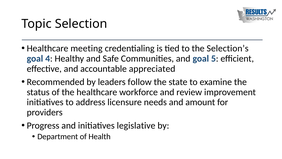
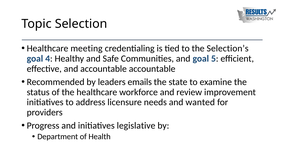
accountable appreciated: appreciated -> accountable
follow: follow -> emails
amount: amount -> wanted
